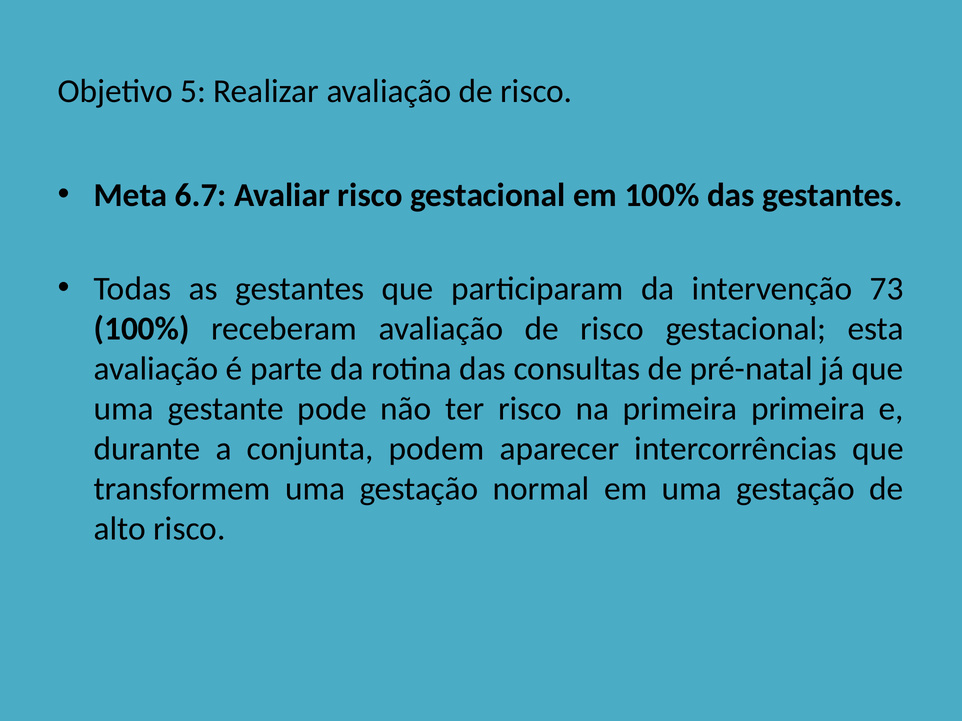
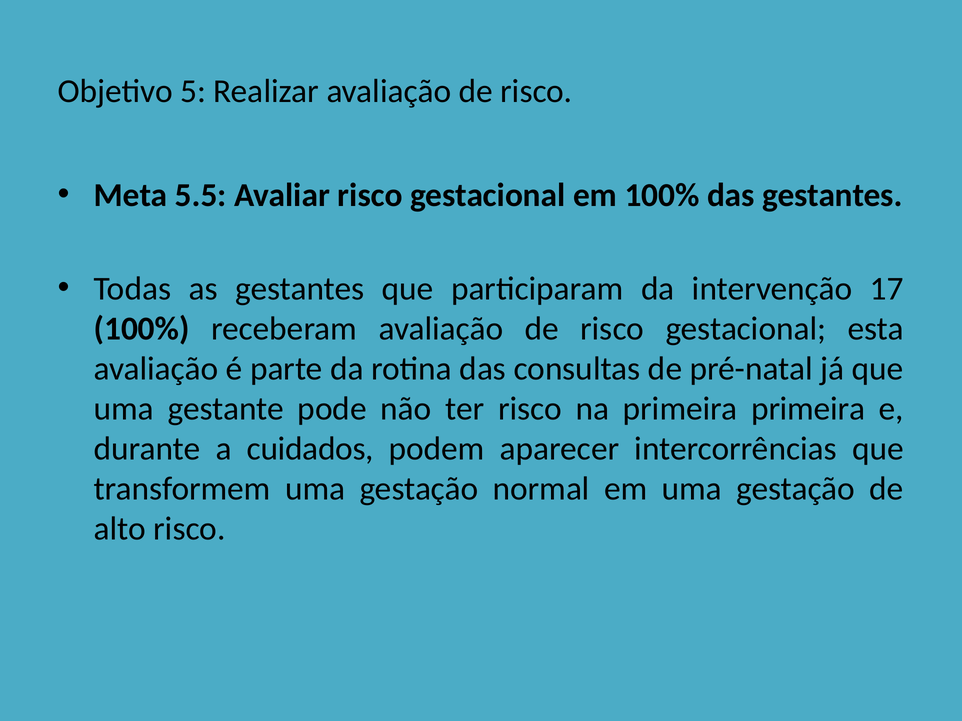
6.7: 6.7 -> 5.5
73: 73 -> 17
conjunta: conjunta -> cuidados
